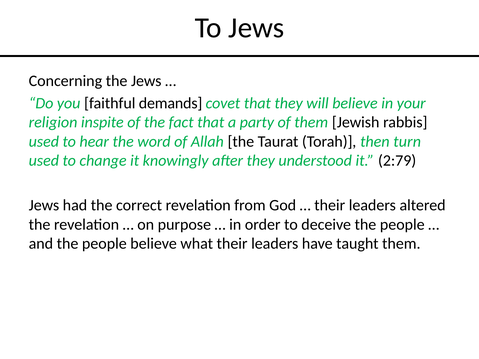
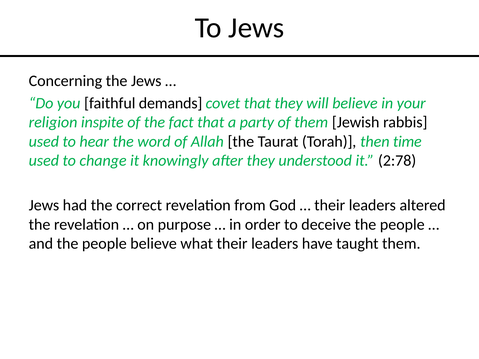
turn: turn -> time
2:79: 2:79 -> 2:78
